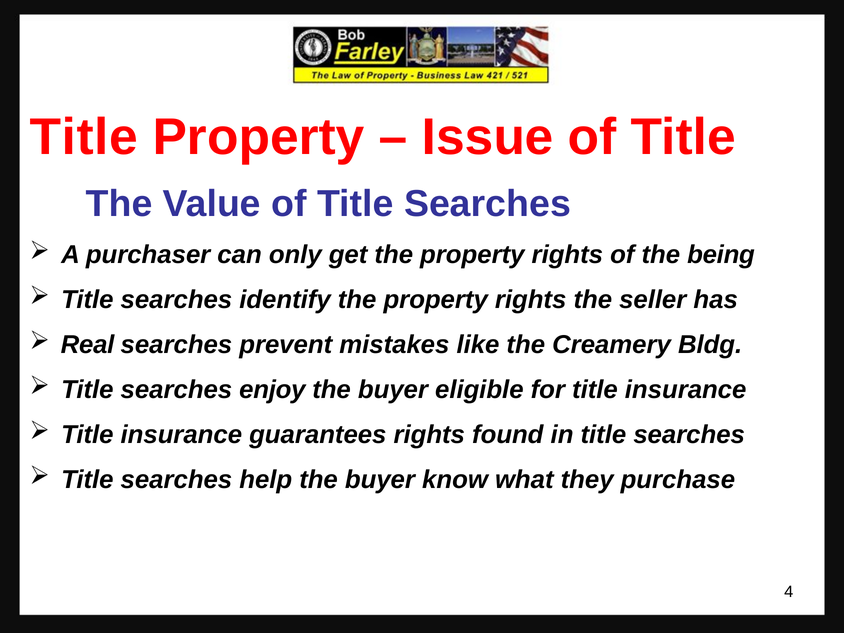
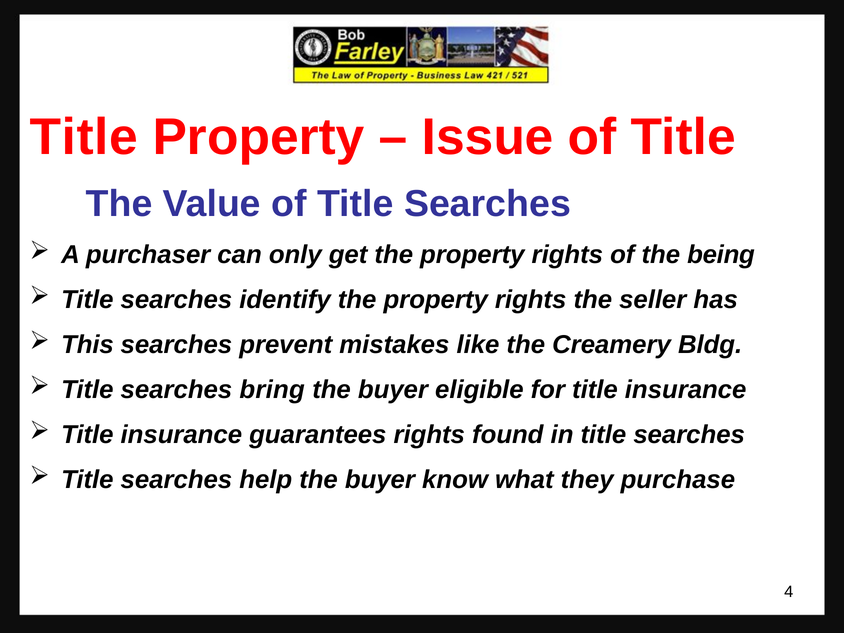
Real: Real -> This
enjoy: enjoy -> bring
